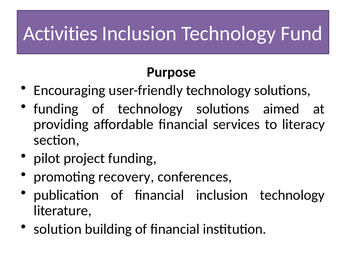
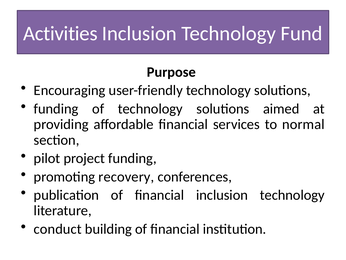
literacy: literacy -> normal
solution: solution -> conduct
